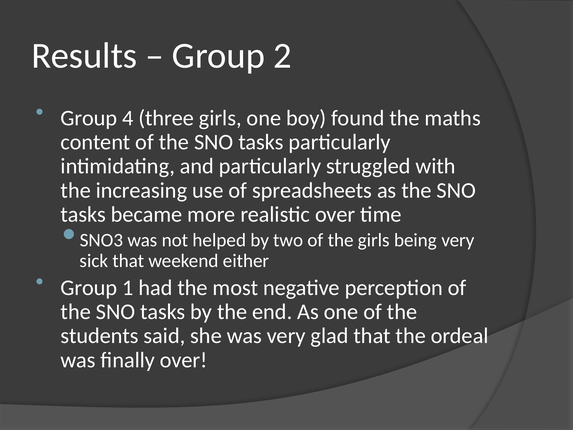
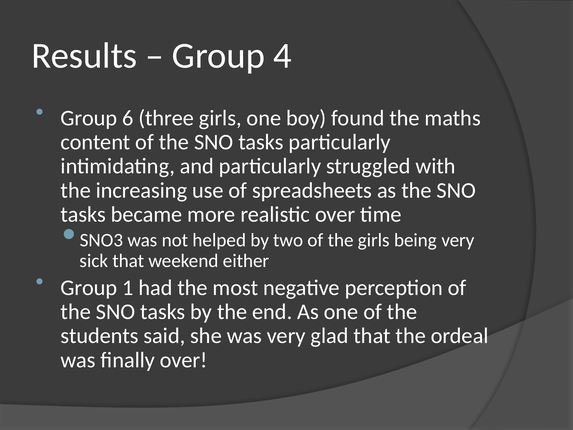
2: 2 -> 4
4: 4 -> 6
